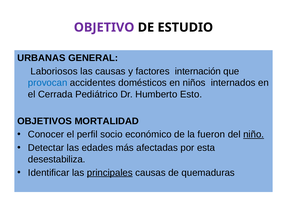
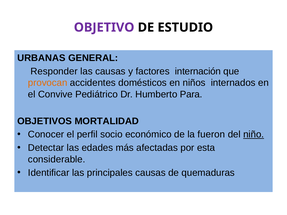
Laboriosos: Laboriosos -> Responder
provocan colour: blue -> orange
Cerrada: Cerrada -> Convive
Esto: Esto -> Para
desestabiliza: desestabiliza -> considerable
principales underline: present -> none
